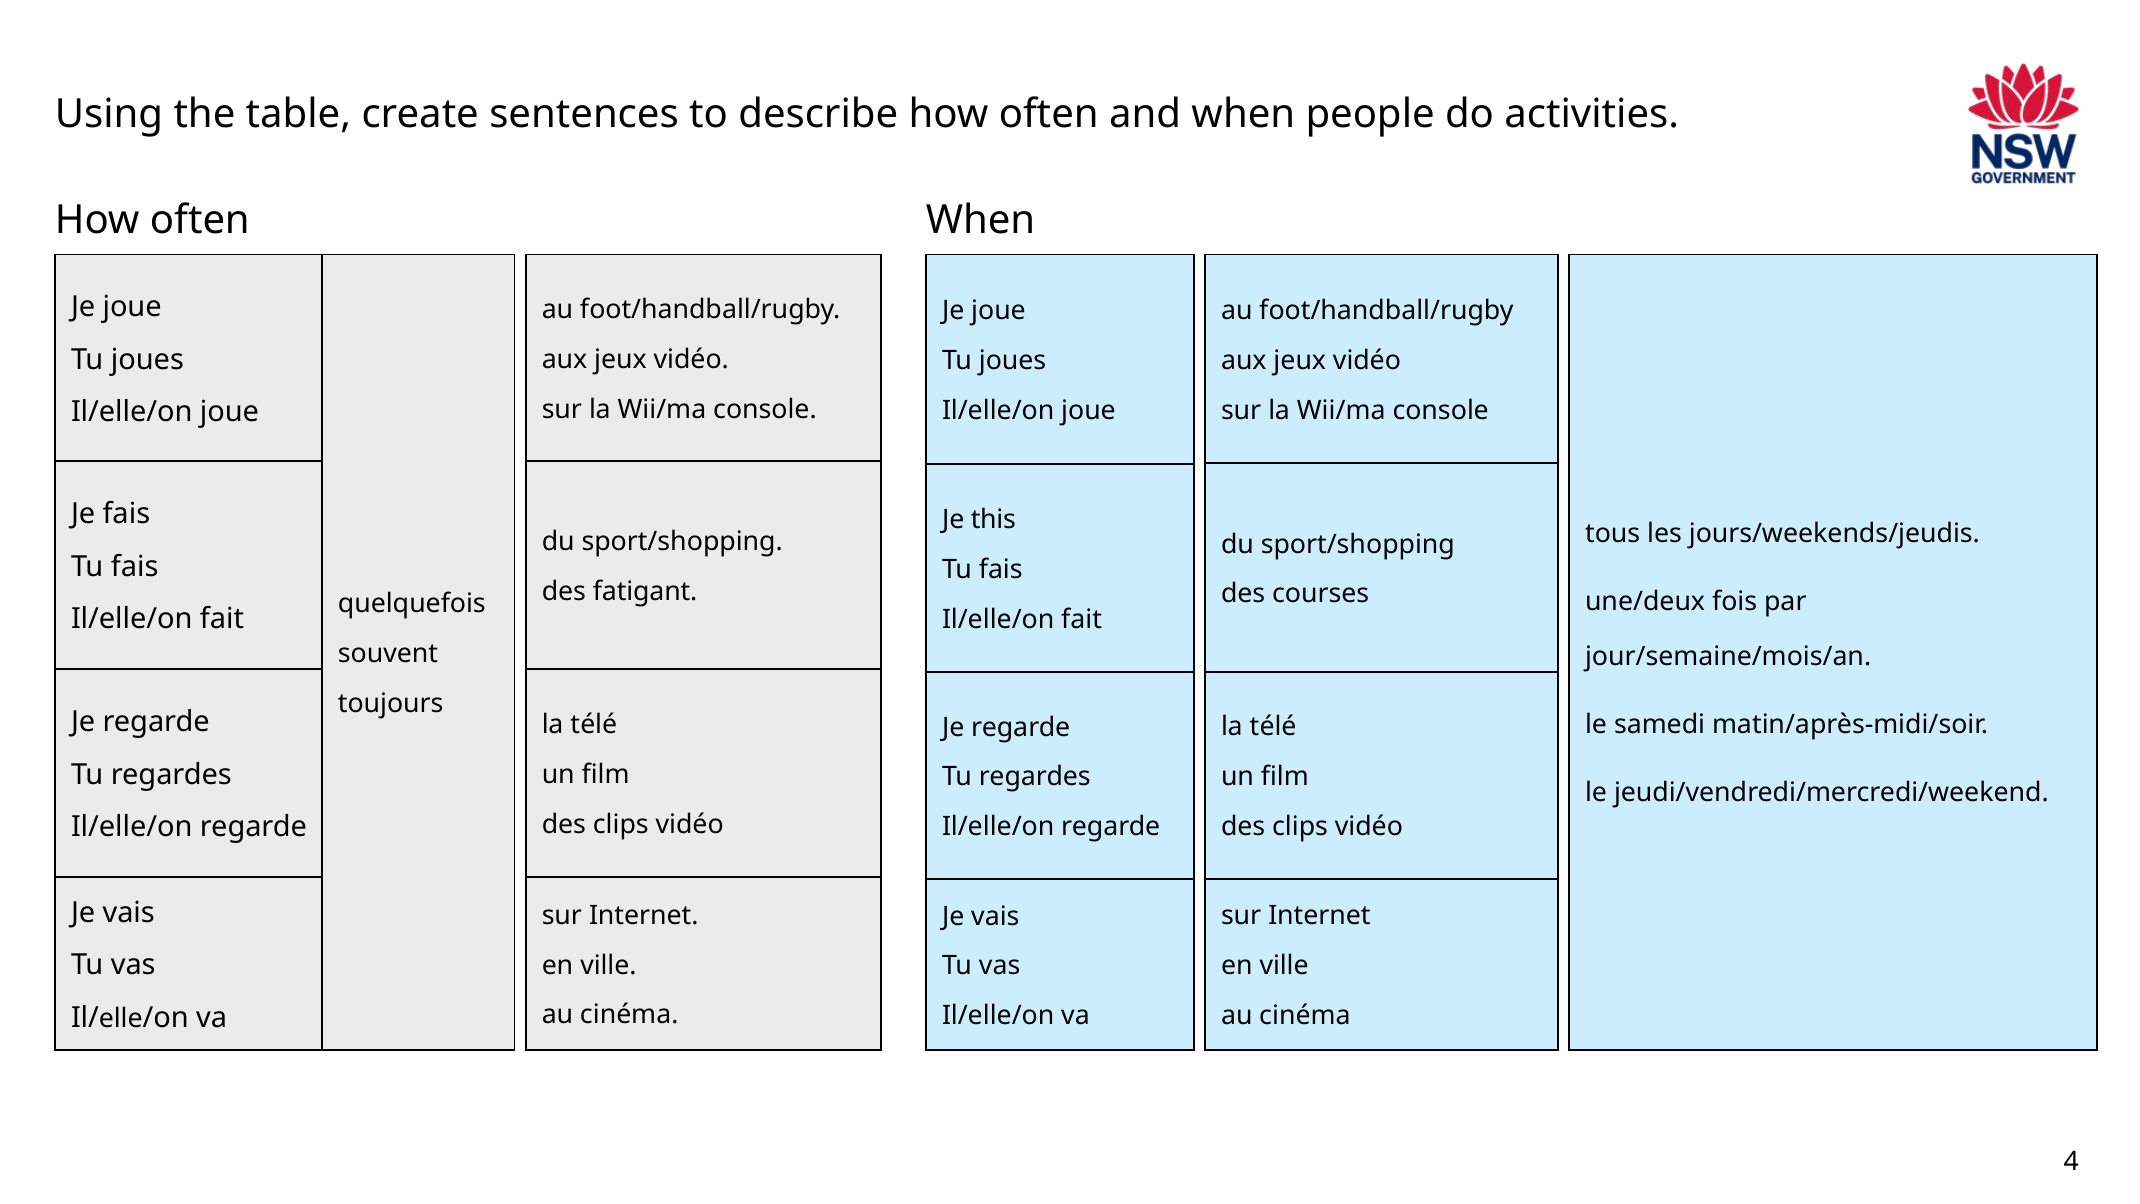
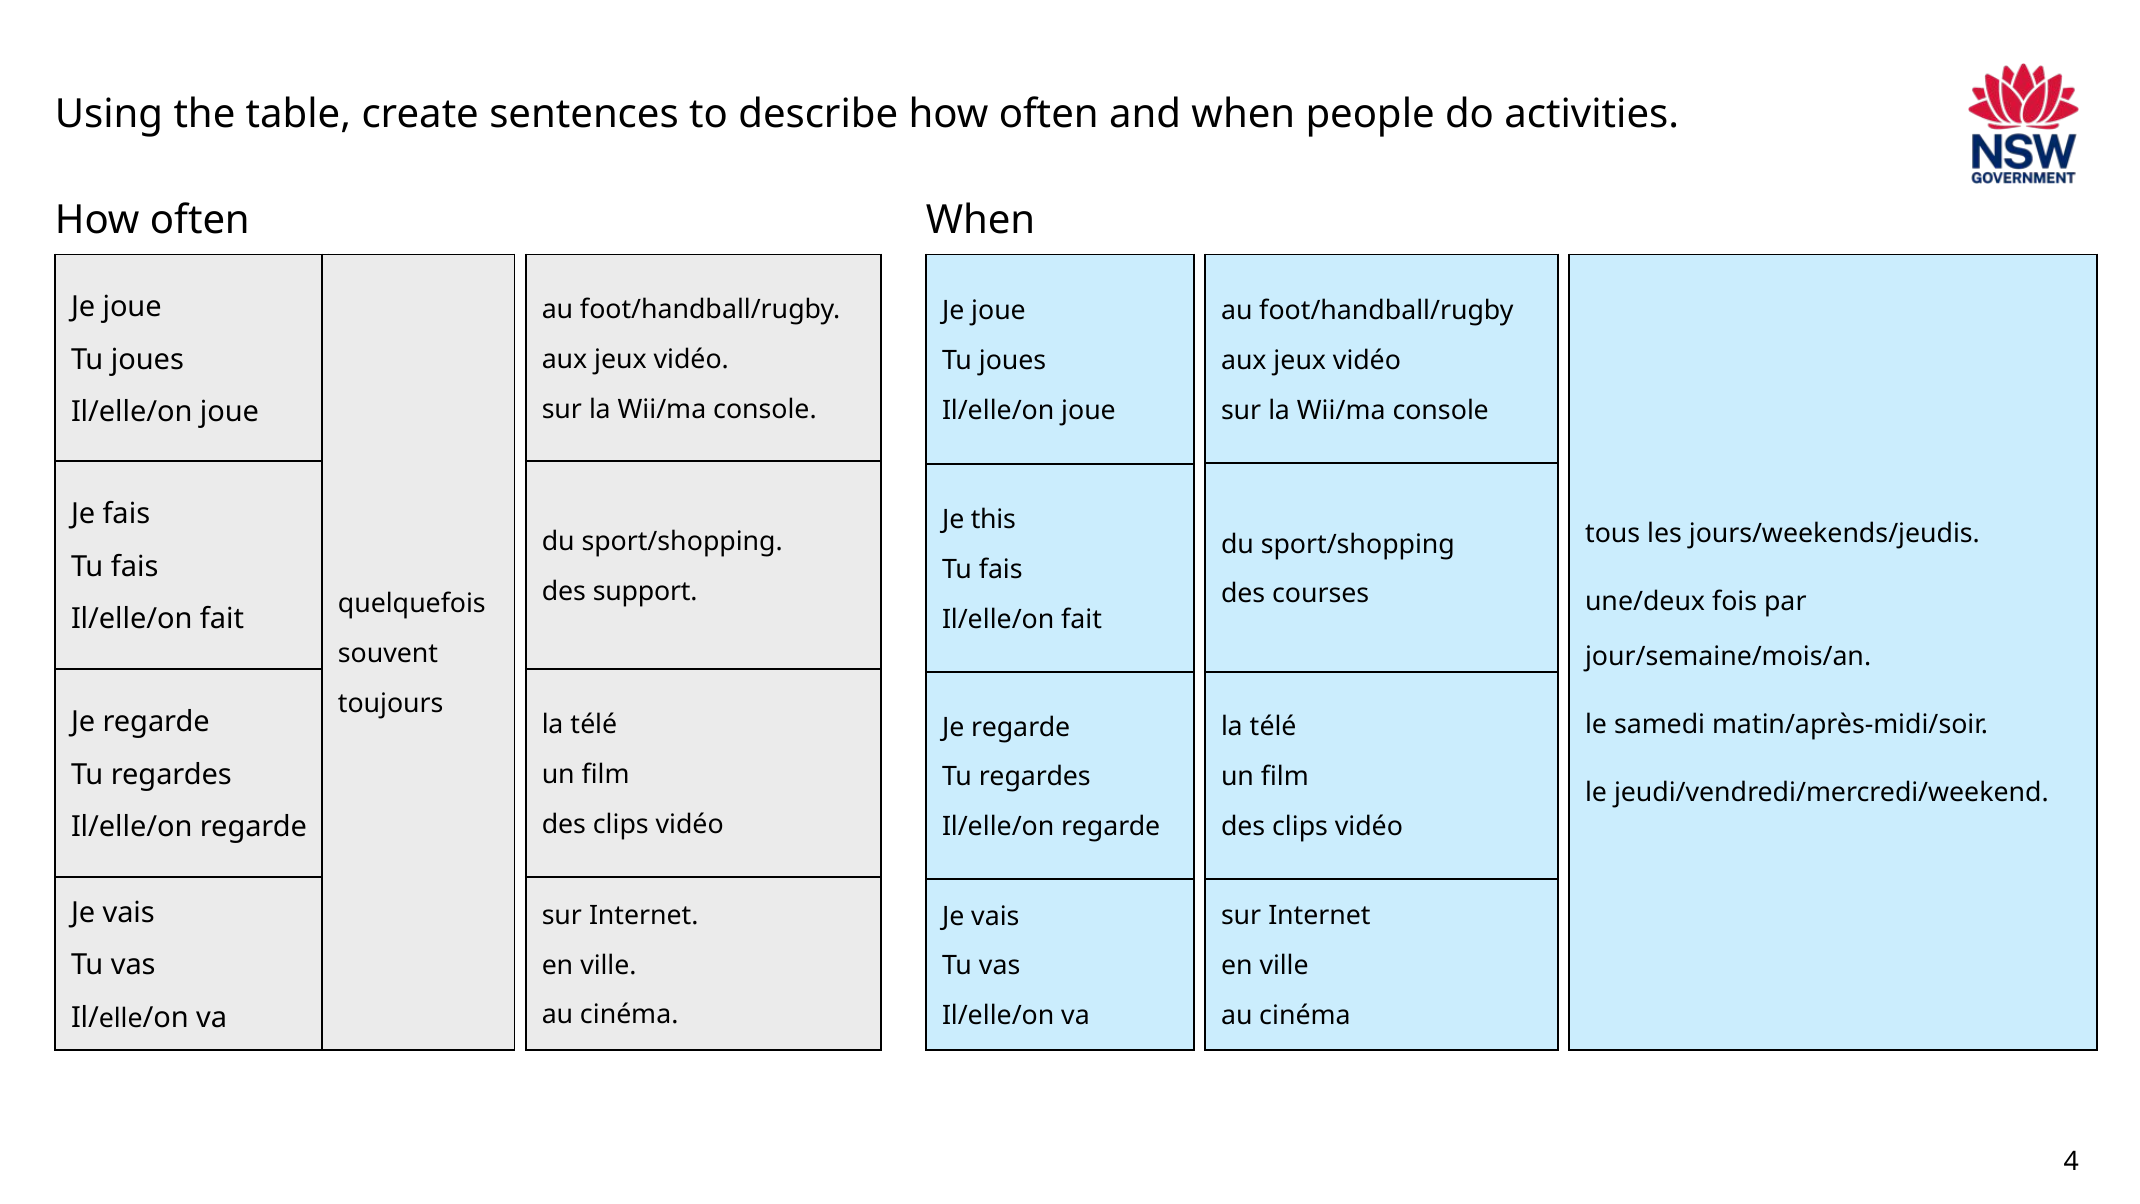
fatigant: fatigant -> support
